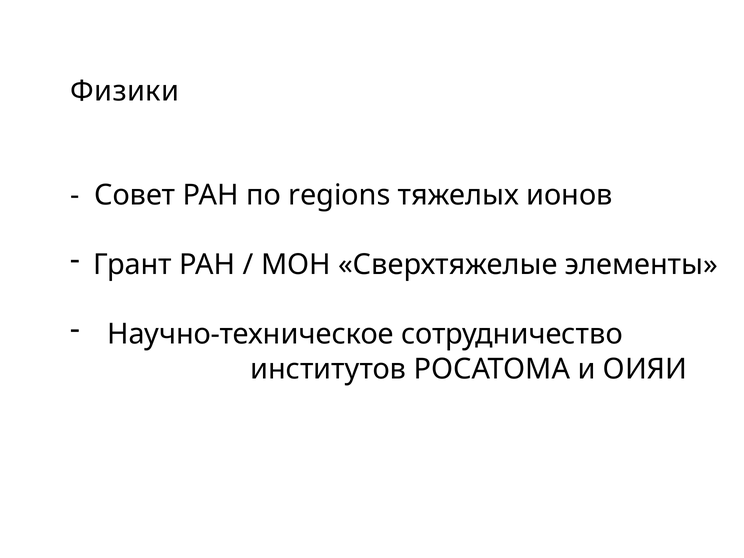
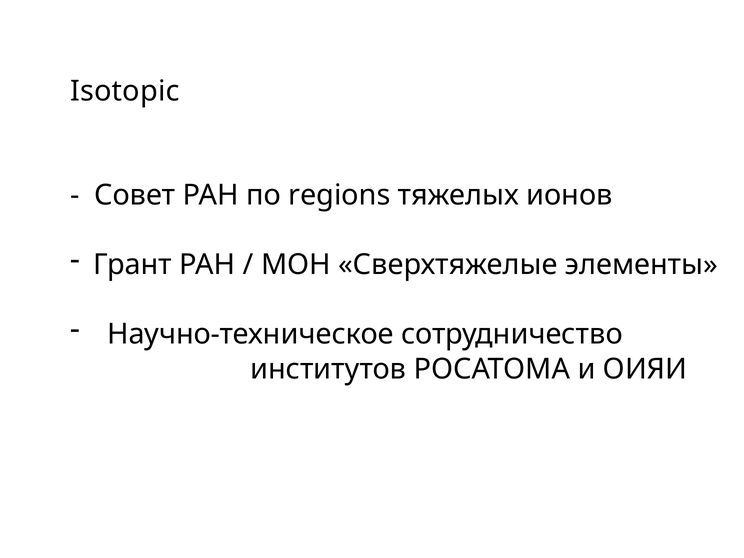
Физики: Физики -> Isotopic
